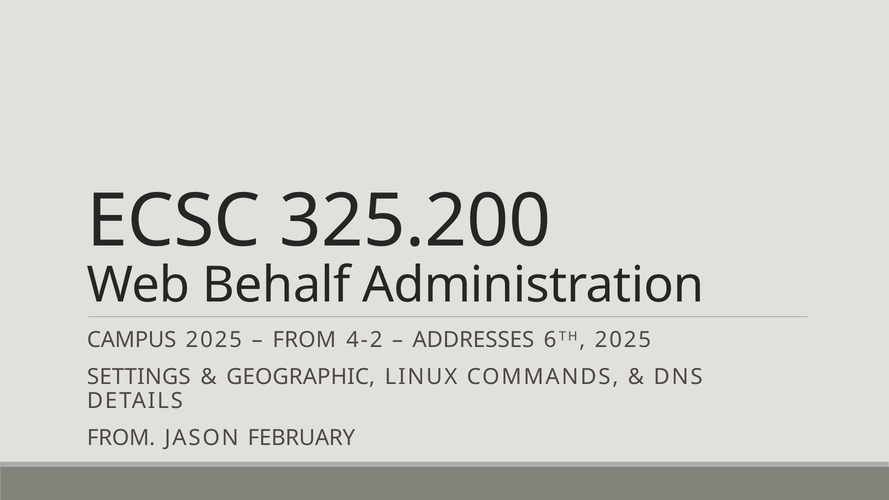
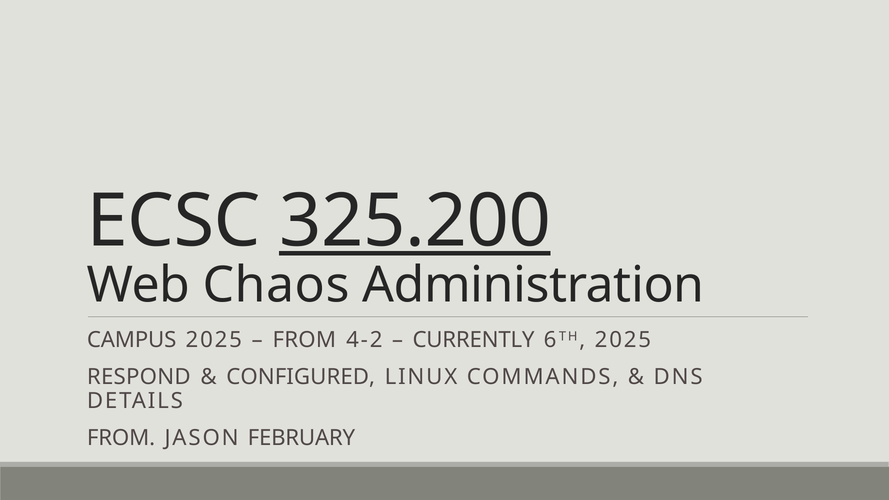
325.200 underline: none -> present
Behalf: Behalf -> Chaos
ADDRESSES: ADDRESSES -> CURRENTLY
SETTINGS: SETTINGS -> RESPOND
GEOGRAPHIC: GEOGRAPHIC -> CONFIGURED
